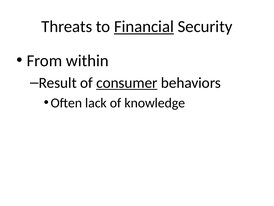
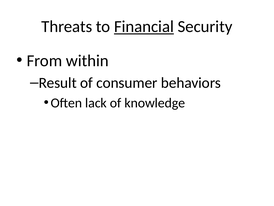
consumer underline: present -> none
